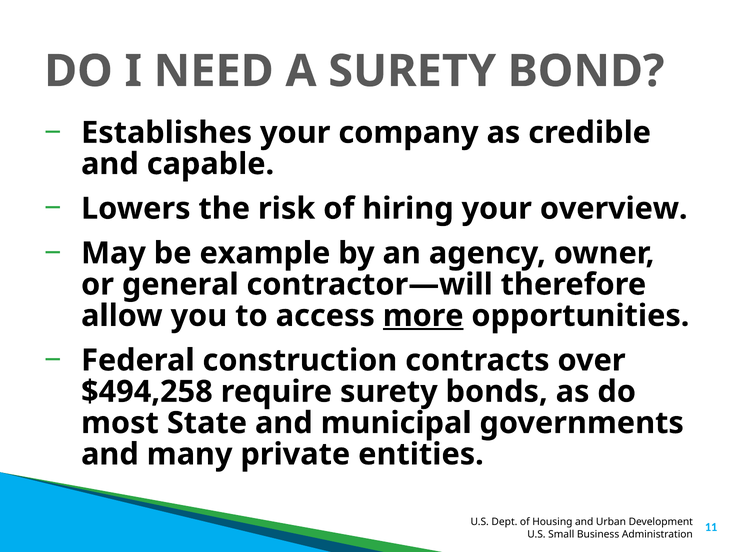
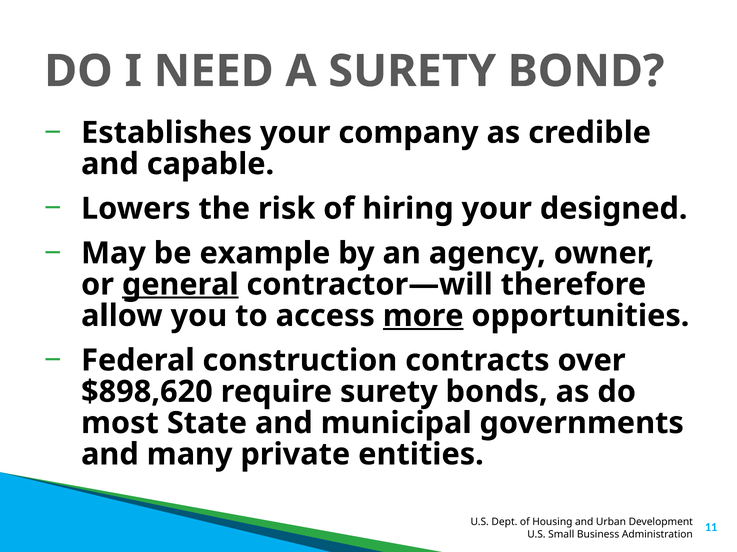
overview: overview -> designed
general underline: none -> present
$494,258: $494,258 -> $898,620
